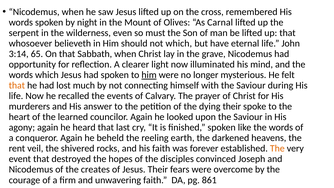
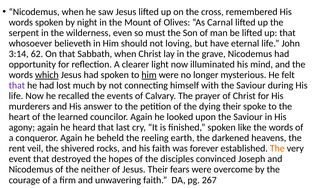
not which: which -> loving
65: 65 -> 62
which at (47, 75) underline: none -> present
that at (17, 85) colour: orange -> purple
creates: creates -> neither
861: 861 -> 267
